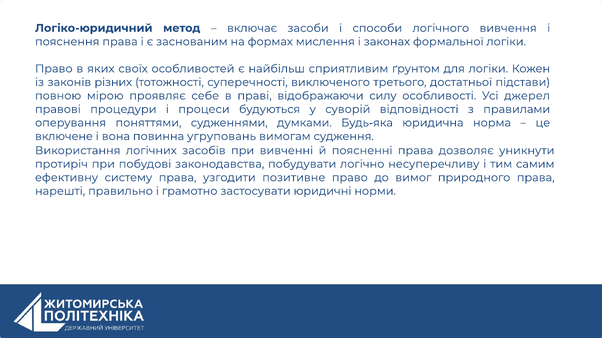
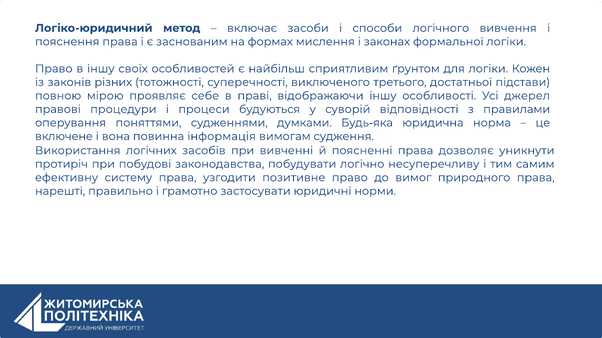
в яких: яких -> іншу
відображаючи силу: силу -> іншу
угруповань: угруповань -> інформація
